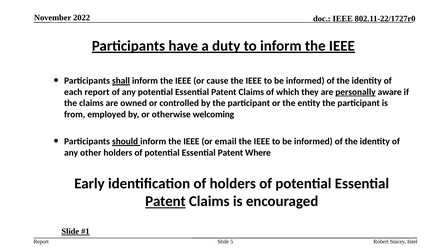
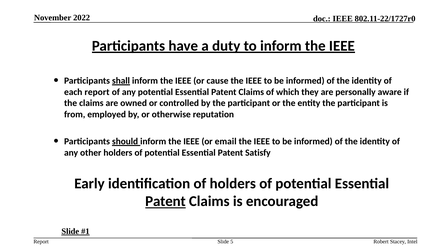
personally underline: present -> none
welcoming: welcoming -> reputation
Where: Where -> Satisfy
